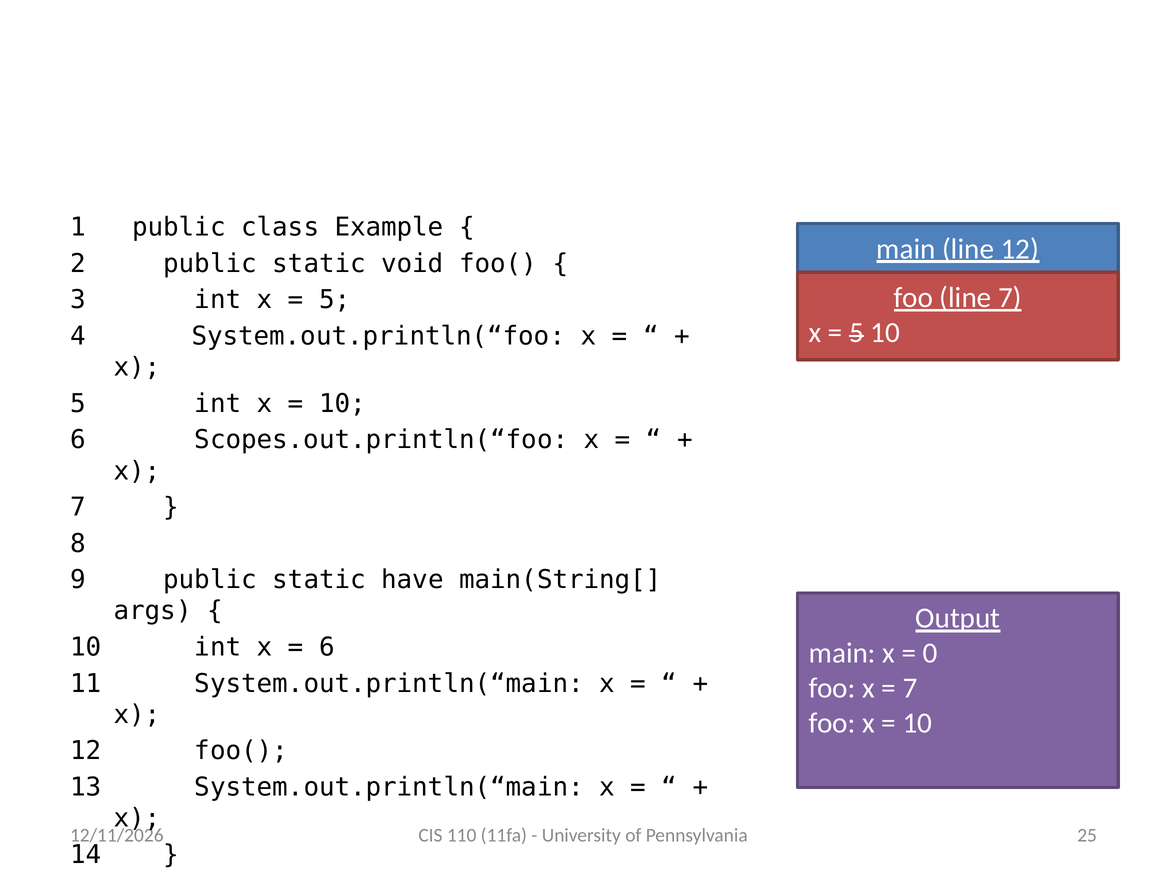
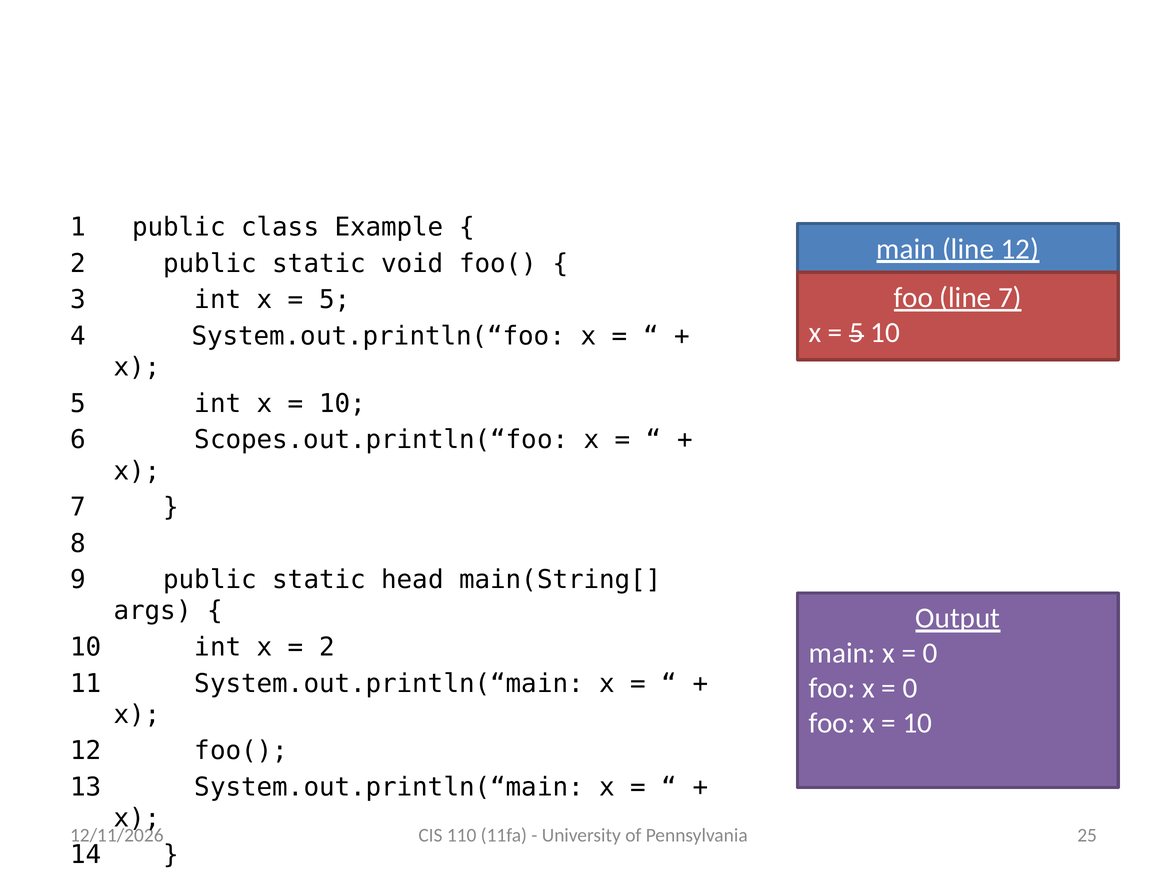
have: have -> head
6 at (327, 647): 6 -> 2
7 at (910, 689): 7 -> 0
